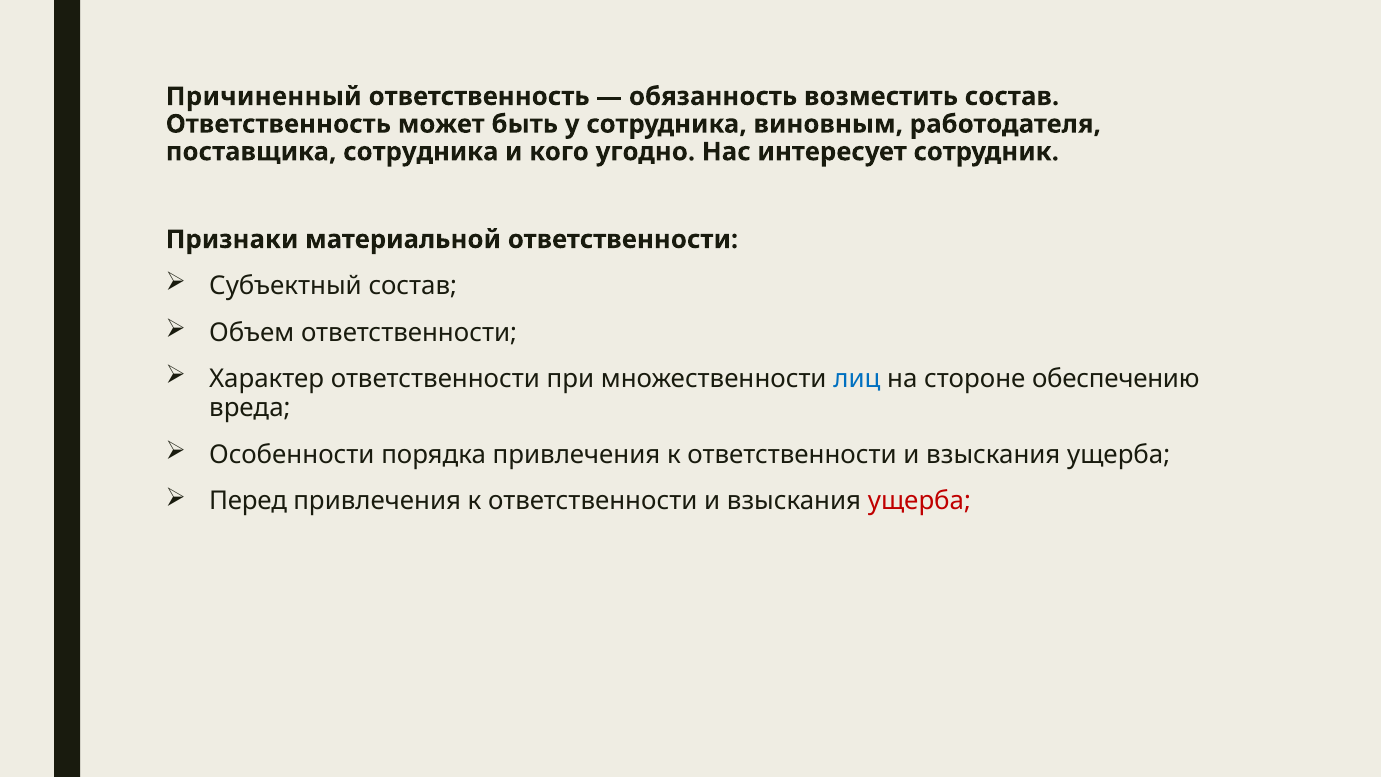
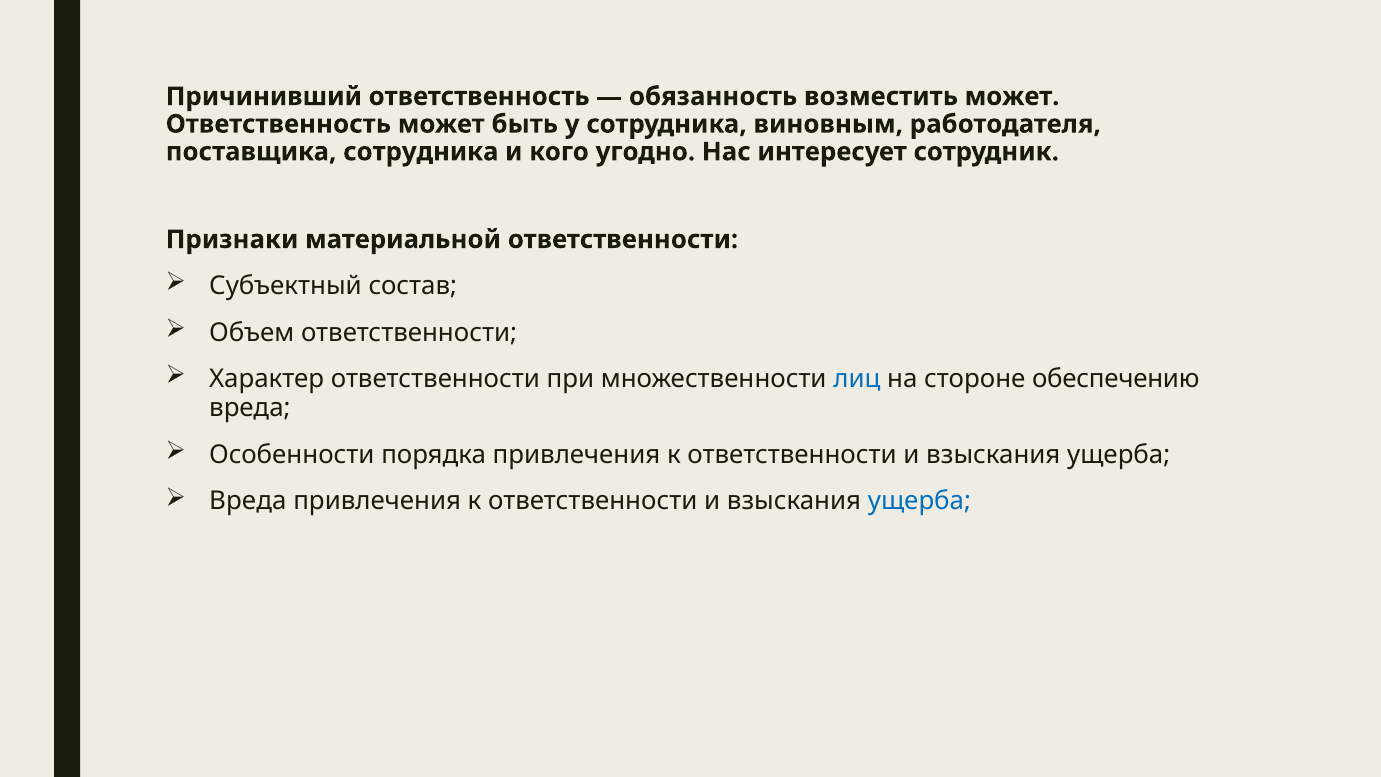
Причиненный: Причиненный -> Причинивший
возместить состав: состав -> может
Перед at (248, 501): Перед -> Вреда
ущерба at (919, 501) colour: red -> blue
